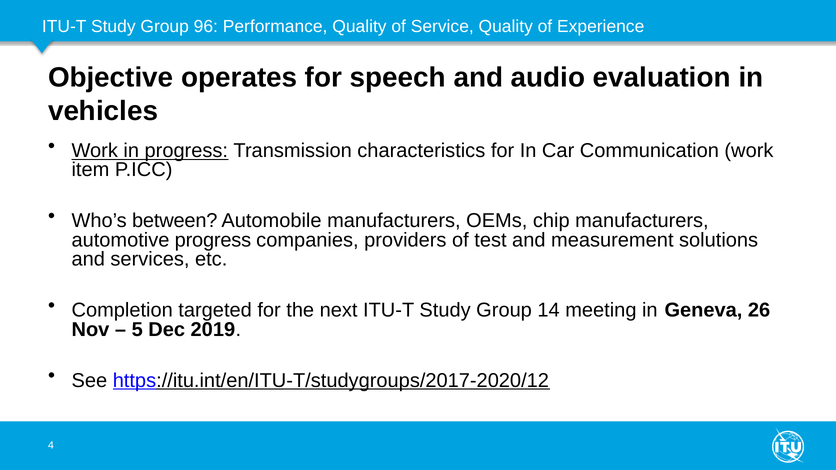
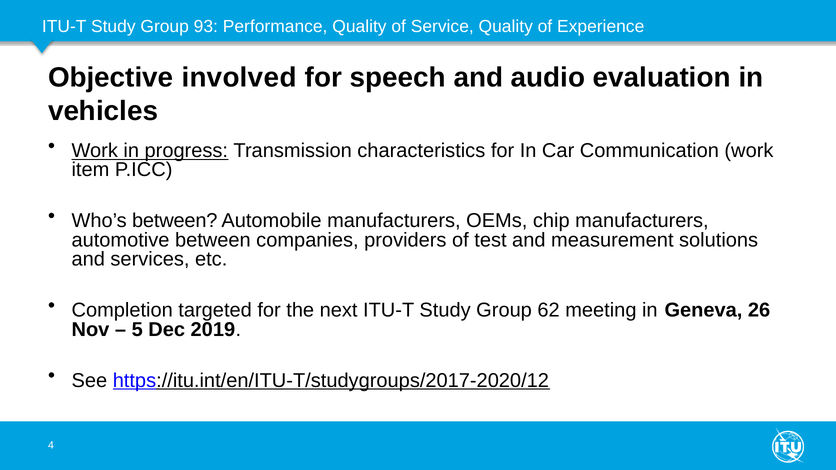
96: 96 -> 93
operates: operates -> involved
automotive progress: progress -> between
14: 14 -> 62
